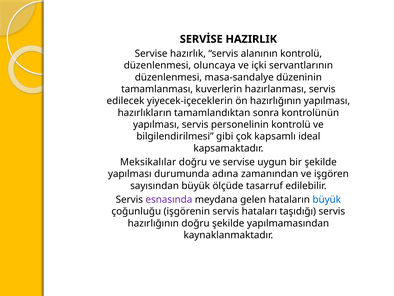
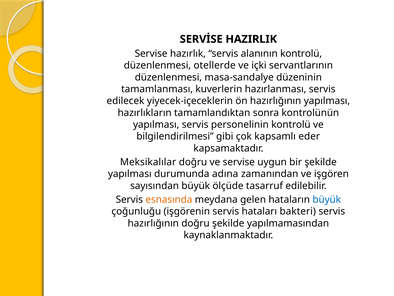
oluncaya: oluncaya -> otellerde
ideal: ideal -> eder
esnasında colour: purple -> orange
taşıdığı: taşıdığı -> bakteri
